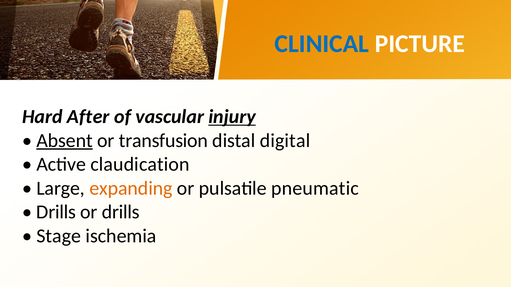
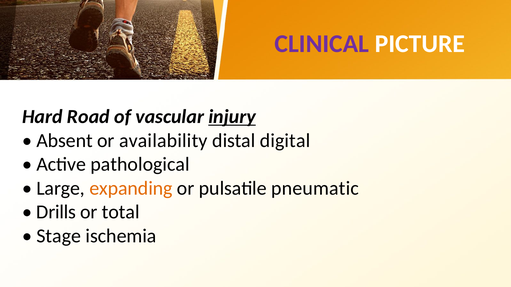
CLINICAL colour: blue -> purple
After: After -> Road
Absent underline: present -> none
transfusion: transfusion -> availability
claudication: claudication -> pathological
or drills: drills -> total
